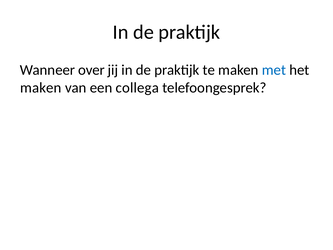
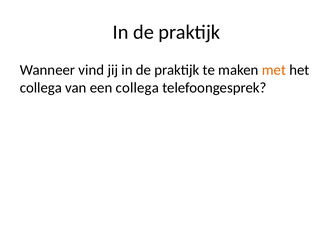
over: over -> vind
met colour: blue -> orange
maken at (41, 88): maken -> collega
